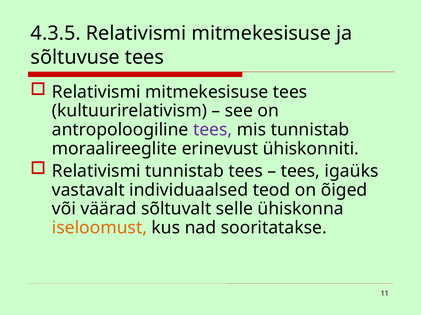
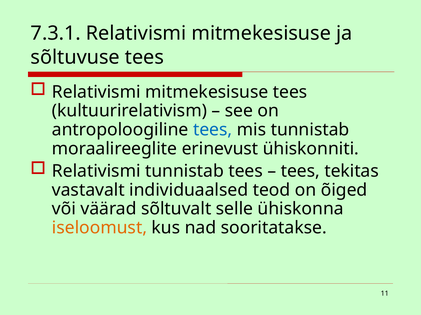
4.3.5: 4.3.5 -> 7.3.1
tees at (213, 130) colour: purple -> blue
igaüks: igaüks -> tekitas
